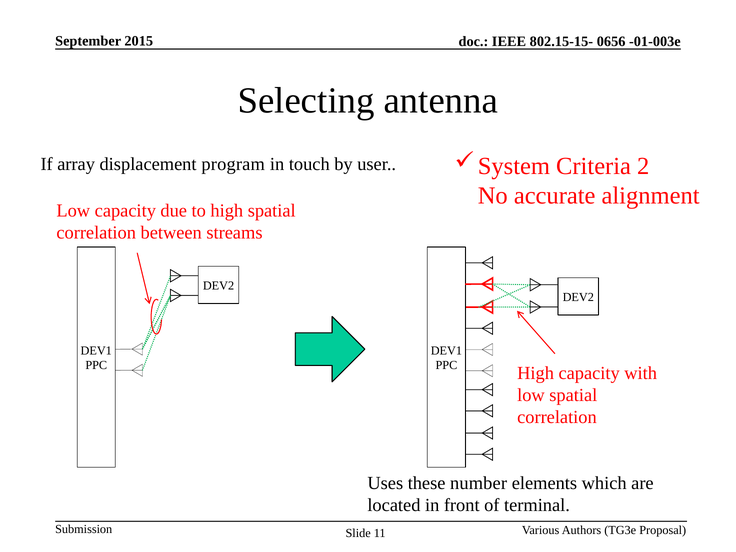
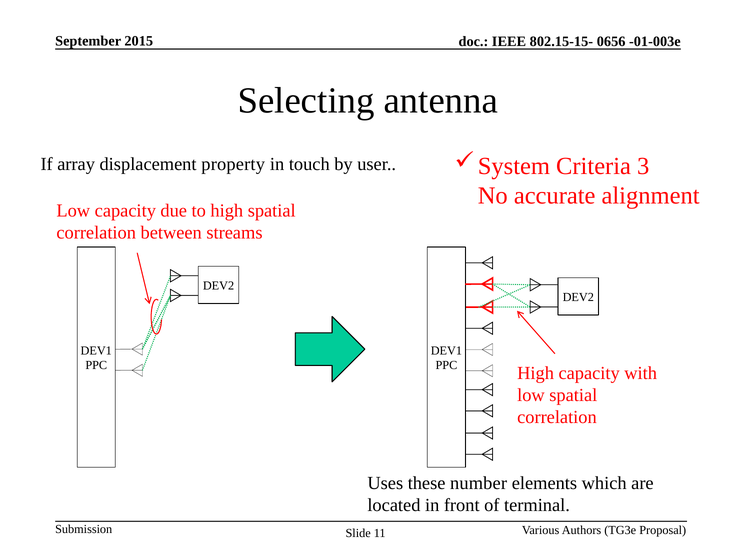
2: 2 -> 3
program: program -> property
